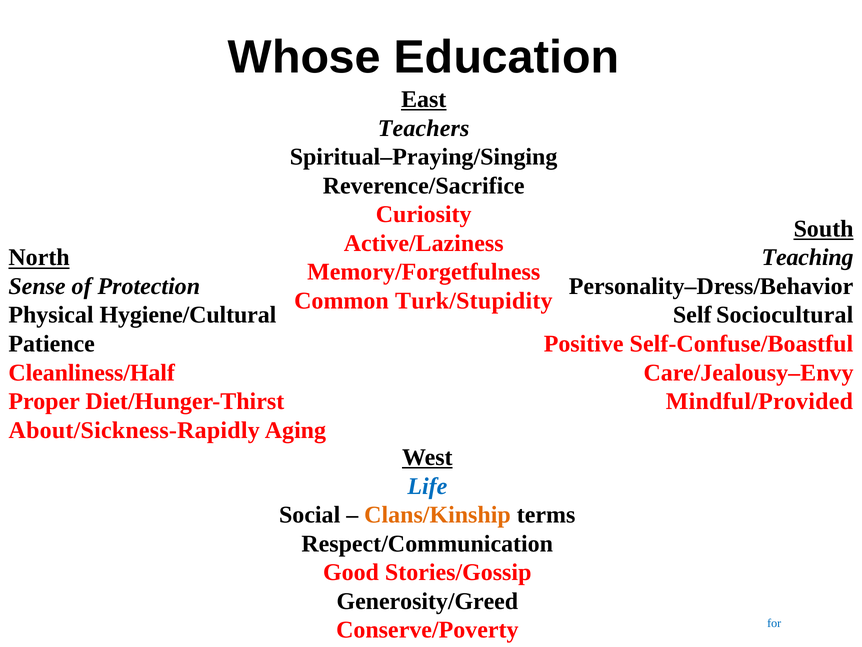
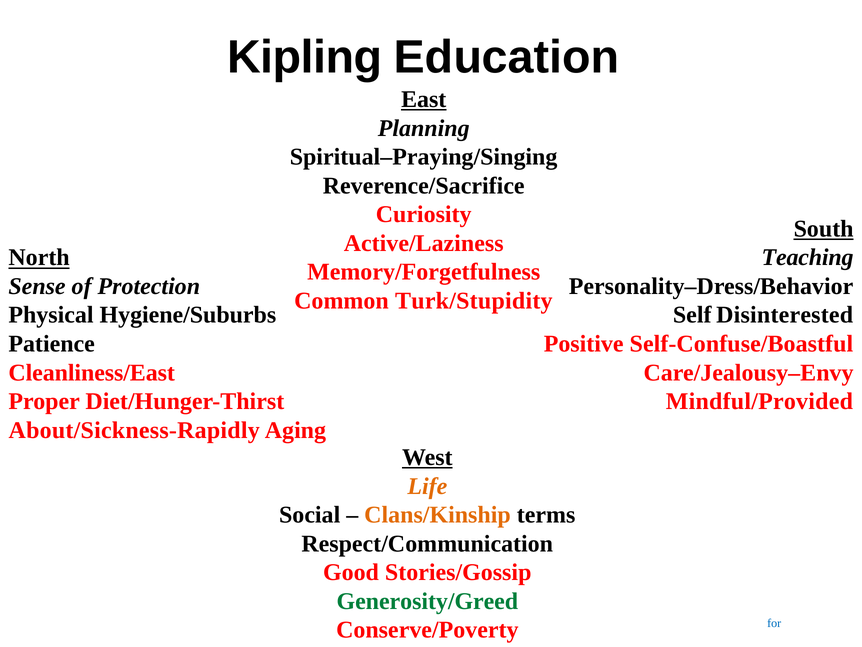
Whose: Whose -> Kipling
Teachers: Teachers -> Planning
Hygiene/Cultural: Hygiene/Cultural -> Hygiene/Suburbs
Sociocultural: Sociocultural -> Disinterested
Cleanliness/Half: Cleanliness/Half -> Cleanliness/East
Life colour: blue -> orange
Generosity/Greed colour: black -> green
